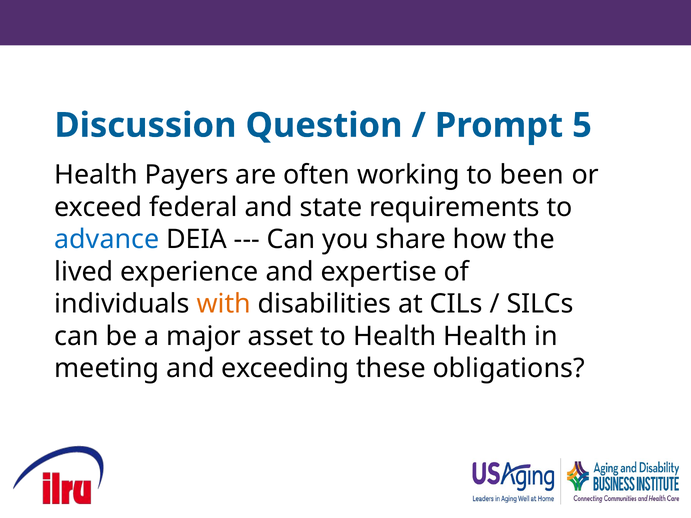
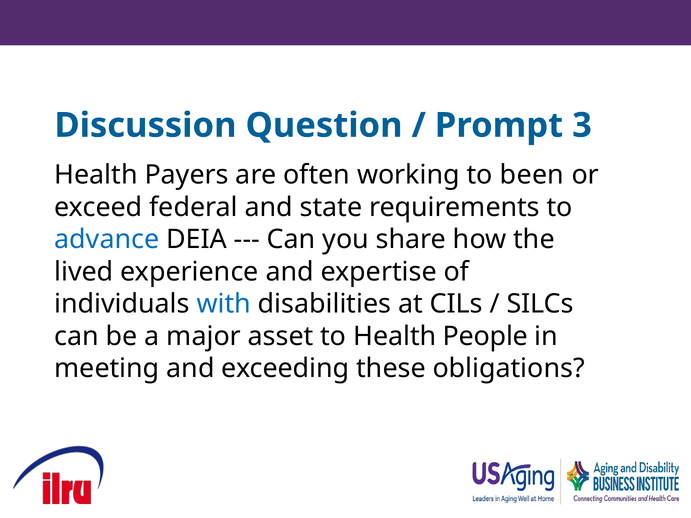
5: 5 -> 3
with colour: orange -> blue
Health Health: Health -> People
